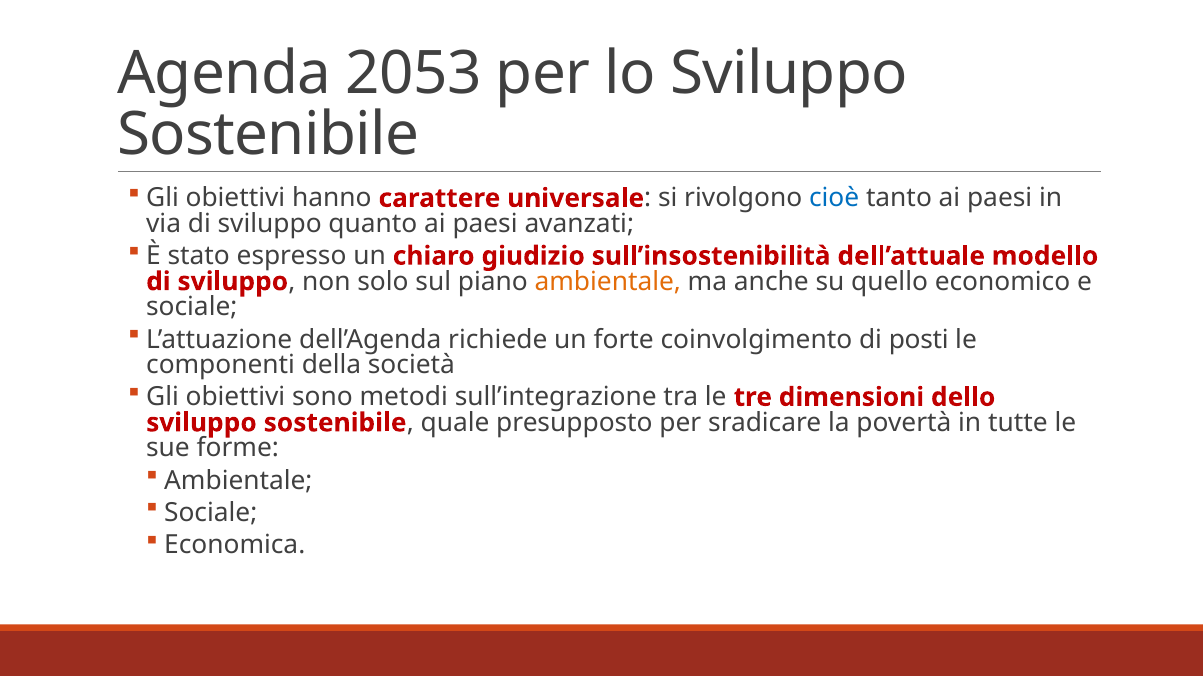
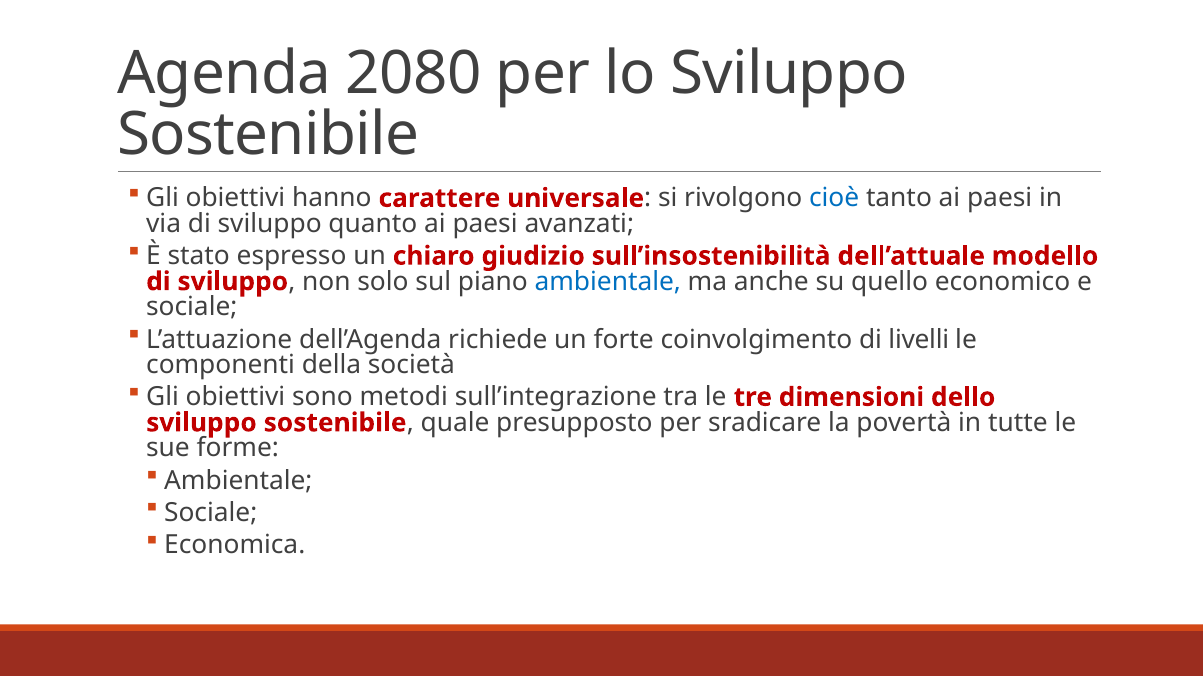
2053: 2053 -> 2080
ambientale at (608, 282) colour: orange -> blue
posti: posti -> livelli
